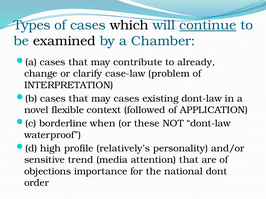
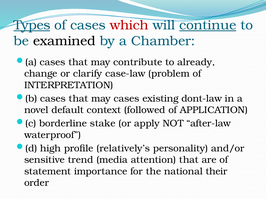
Types underline: none -> present
which colour: black -> red
flexible: flexible -> default
when: when -> stake
these: these -> apply
NOT dont-law: dont-law -> after-law
objections: objections -> statement
dont: dont -> their
